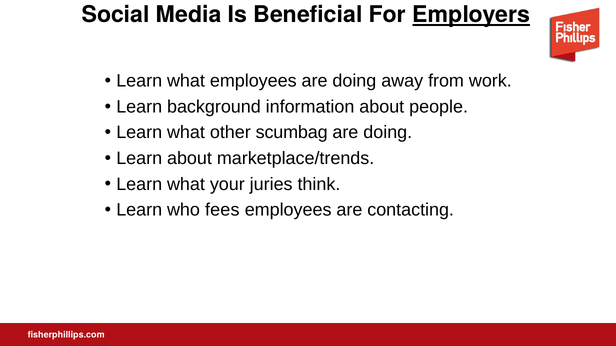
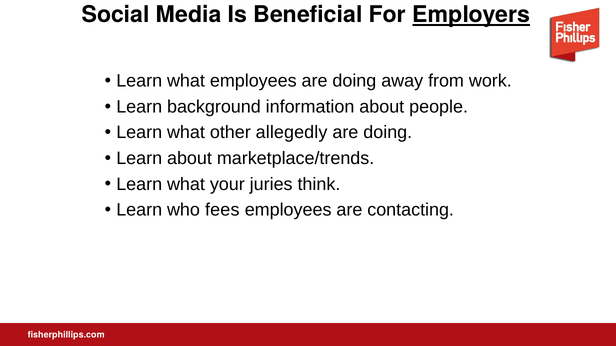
scumbag: scumbag -> allegedly
